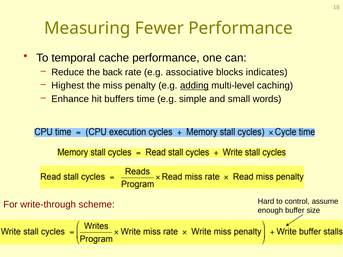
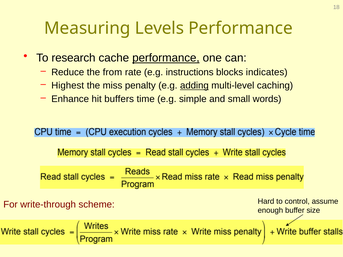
Fewer: Fewer -> Levels
temporal: temporal -> research
performance at (166, 58) underline: none -> present
back: back -> from
associative: associative -> instructions
